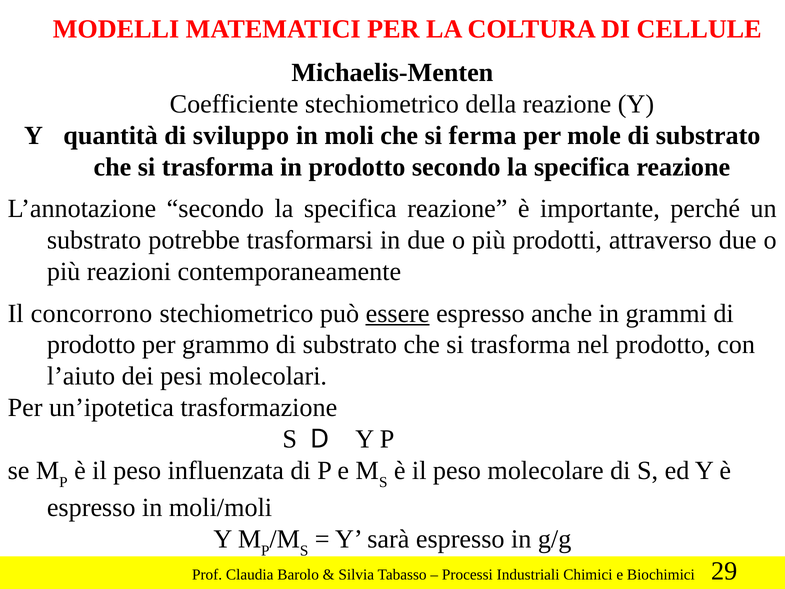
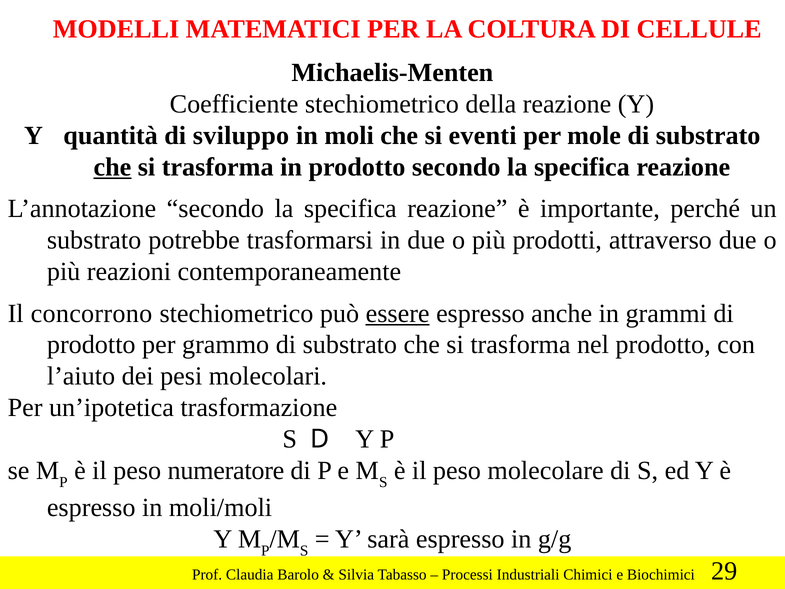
ferma: ferma -> eventi
che at (112, 167) underline: none -> present
influenzata: influenzata -> numeratore
